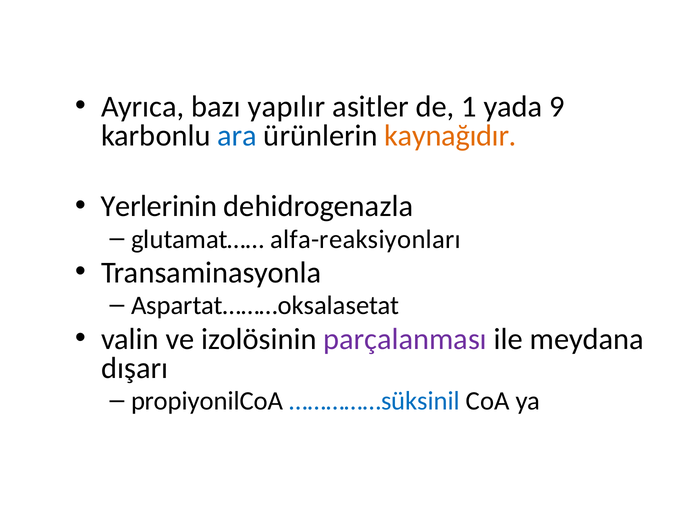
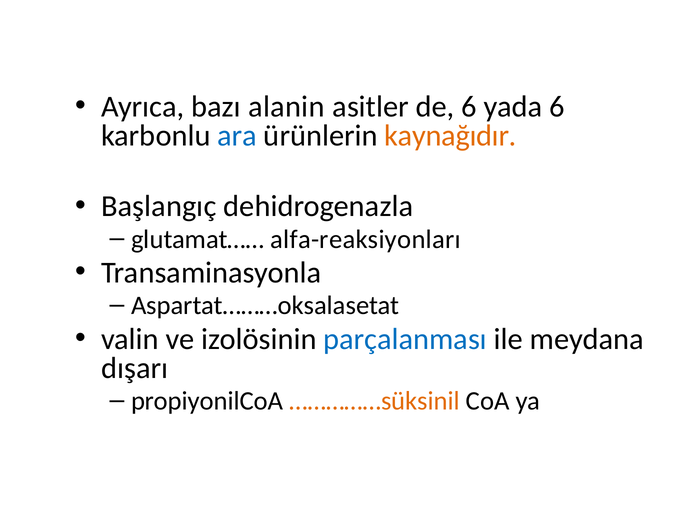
yapılır: yapılır -> alanin
de 1: 1 -> 6
yada 9: 9 -> 6
Yerlerinin: Yerlerinin -> Başlangıç
parçalanması colour: purple -> blue
……………süksinil colour: blue -> orange
